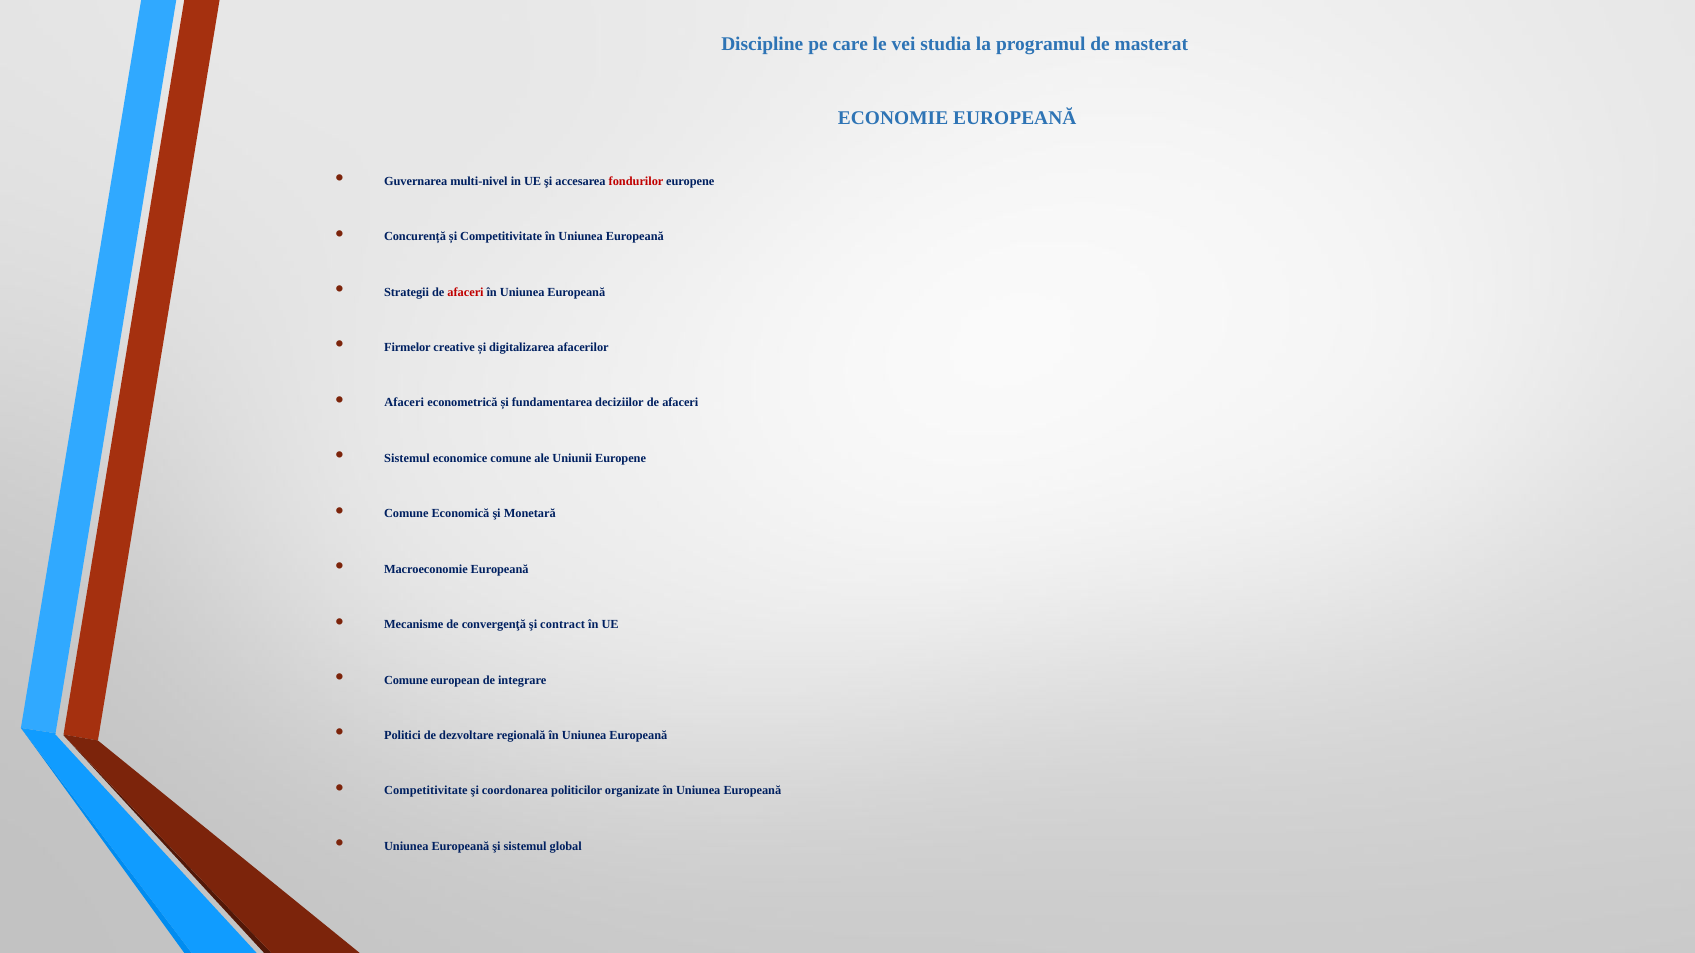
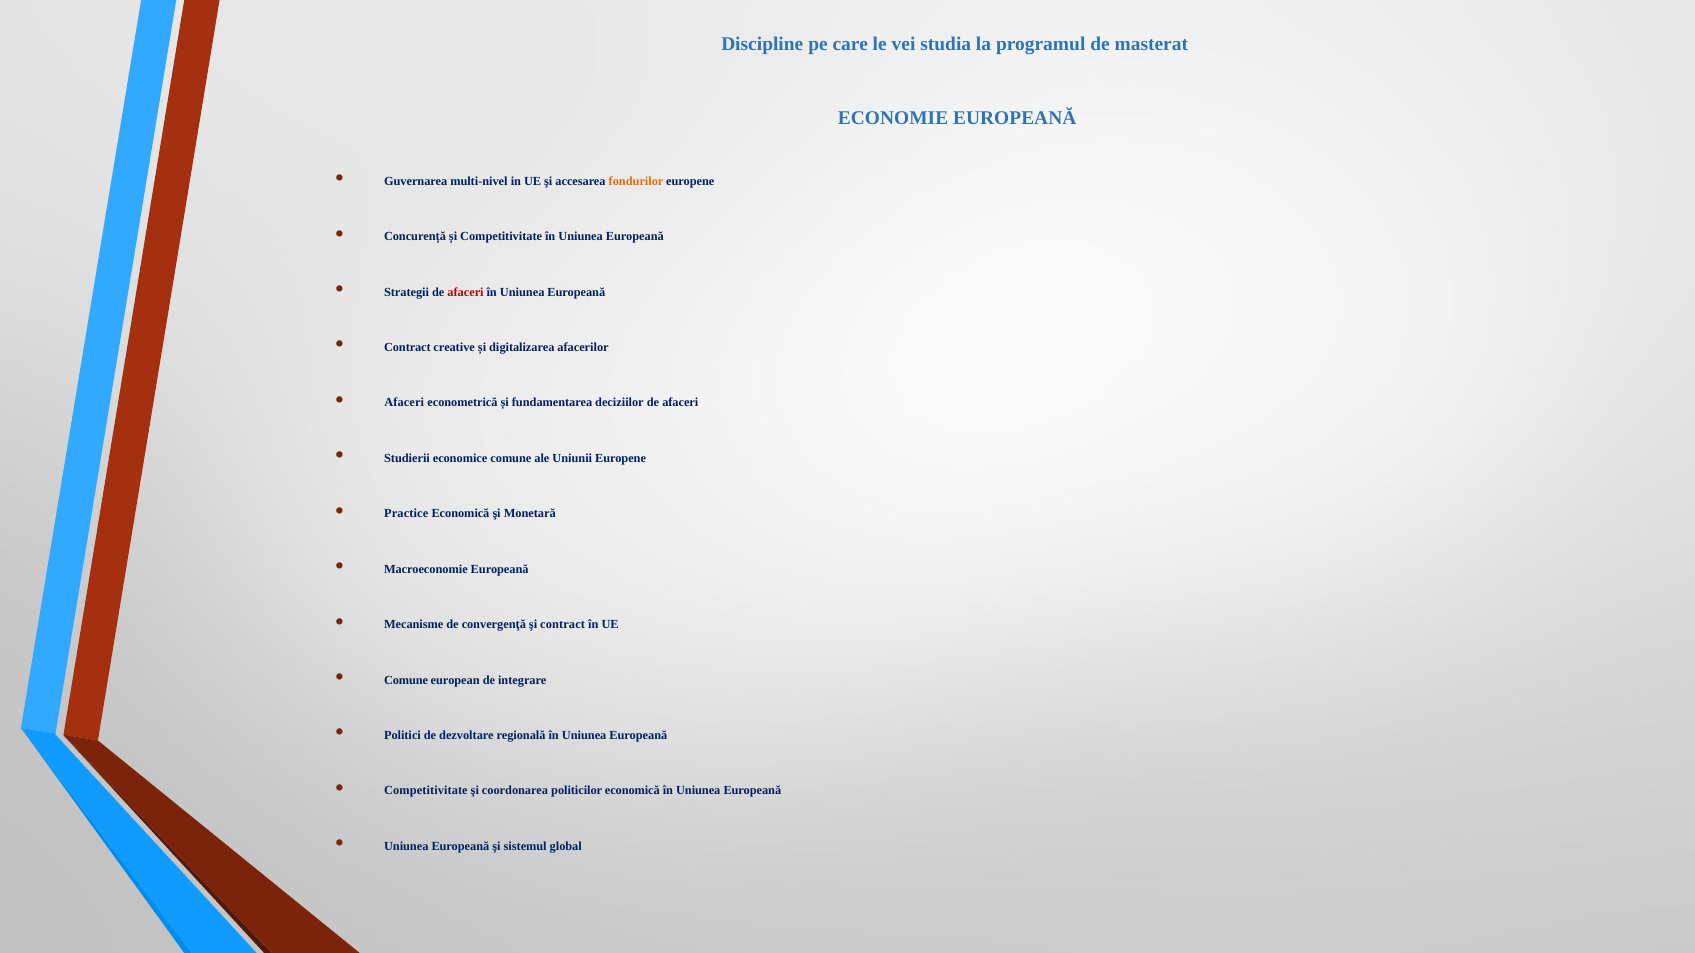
fondurilor colour: red -> orange
Firmelor at (407, 348): Firmelor -> Contract
Sistemul at (407, 458): Sistemul -> Studierii
Comune at (406, 514): Comune -> Practice
politicilor organizate: organizate -> economică
